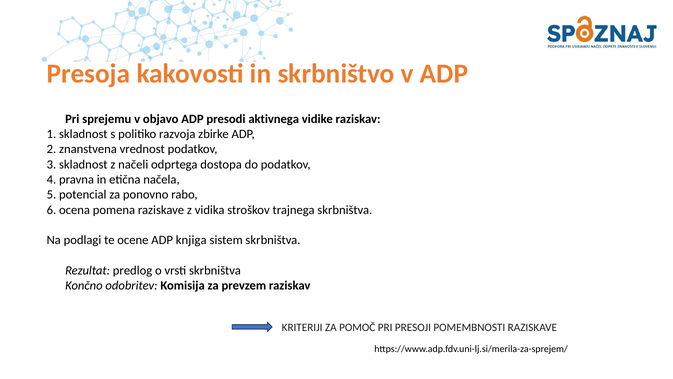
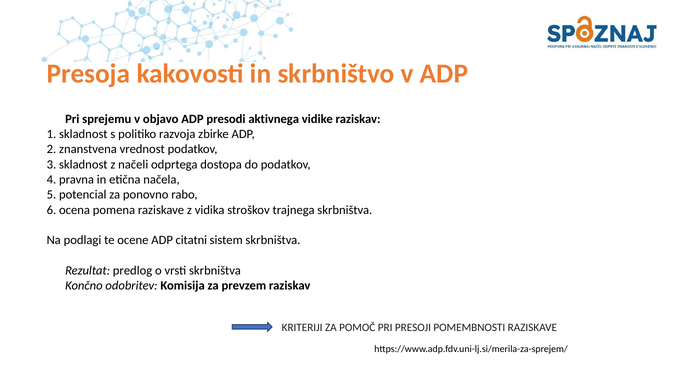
knjiga: knjiga -> citatni
